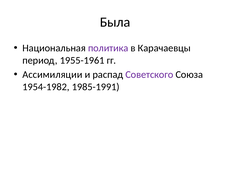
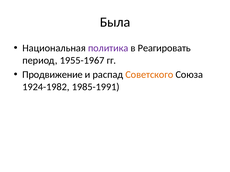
Карачаевцы: Карачаевцы -> Реагировать
1955-1961: 1955-1961 -> 1955-1967
Ассимиляции: Ассимиляции -> Продвижение
Советского colour: purple -> orange
1954-1982: 1954-1982 -> 1924-1982
